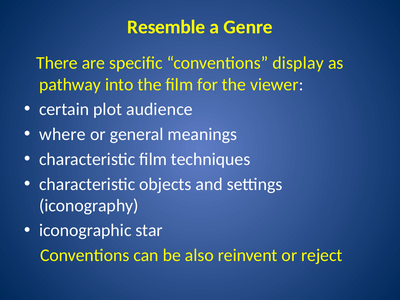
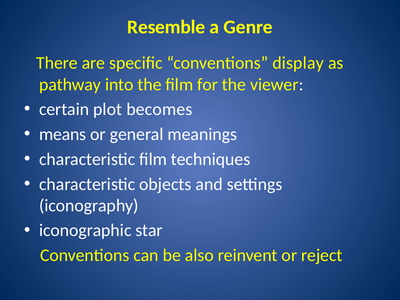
audience: audience -> becomes
where: where -> means
